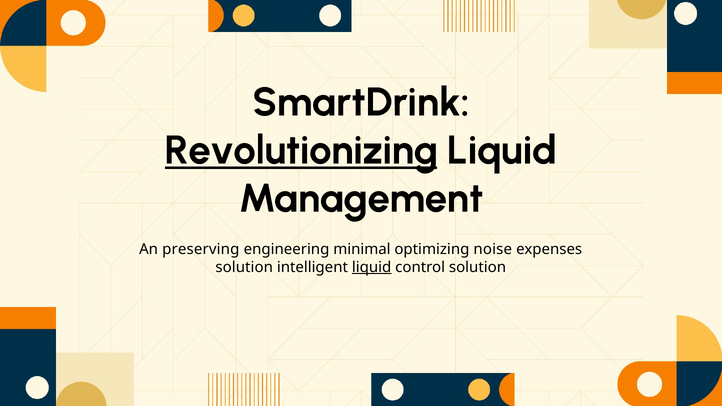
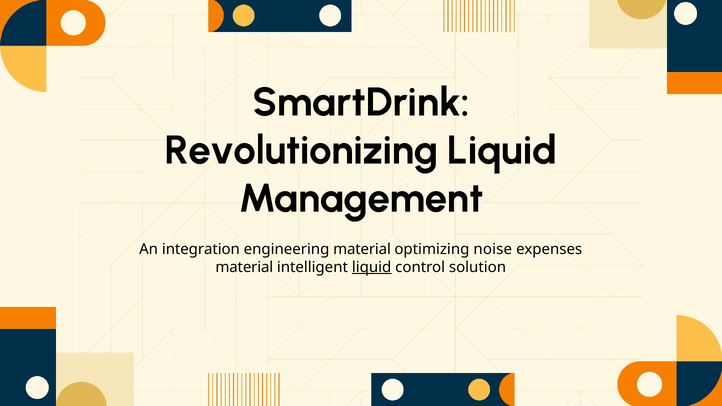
Revolutionizing underline: present -> none
preserving: preserving -> integration
engineering minimal: minimal -> material
solution at (244, 267): solution -> material
